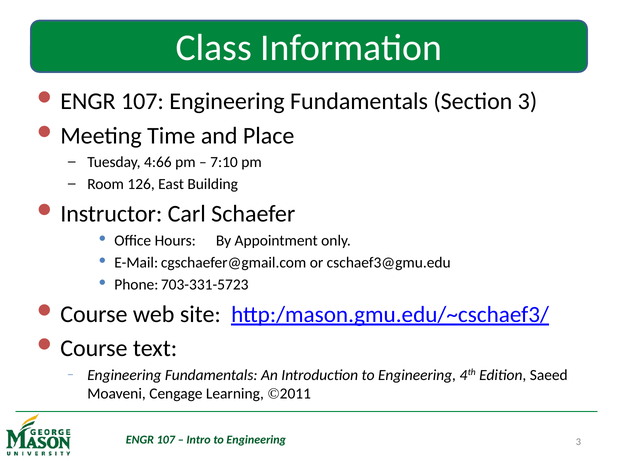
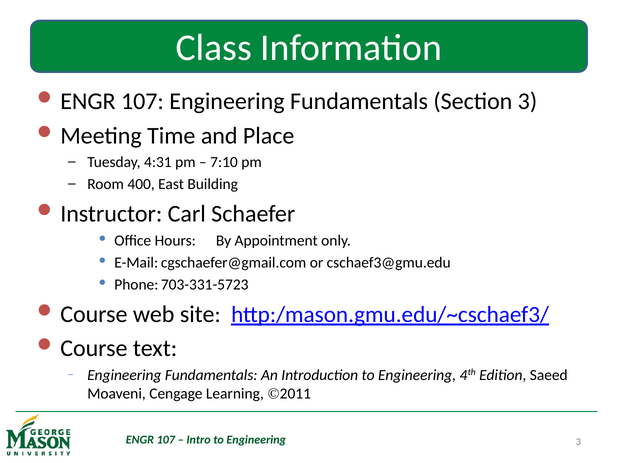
4:66: 4:66 -> 4:31
126: 126 -> 400
